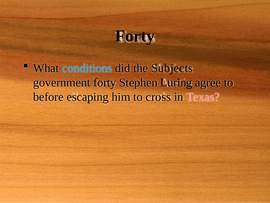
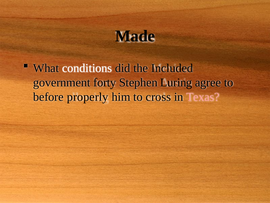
Forty at (135, 36): Forty -> Made
conditions colour: light blue -> white
Subjects: Subjects -> Included
escaping: escaping -> properly
